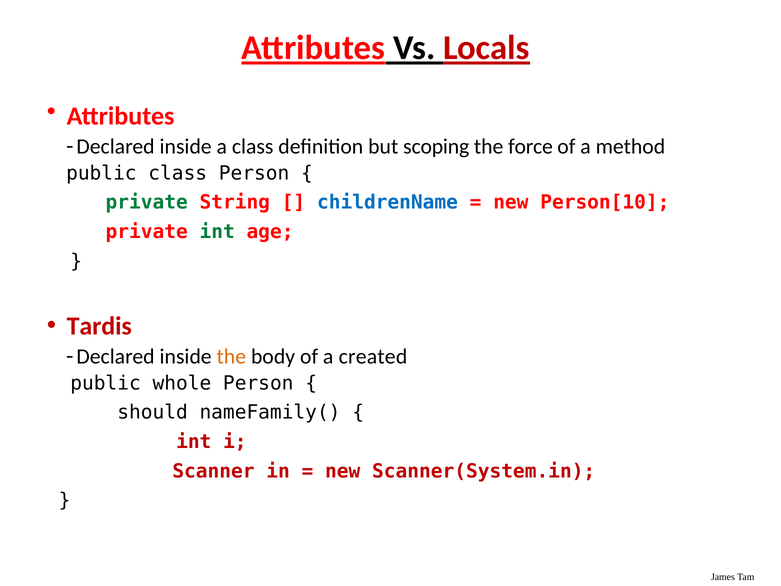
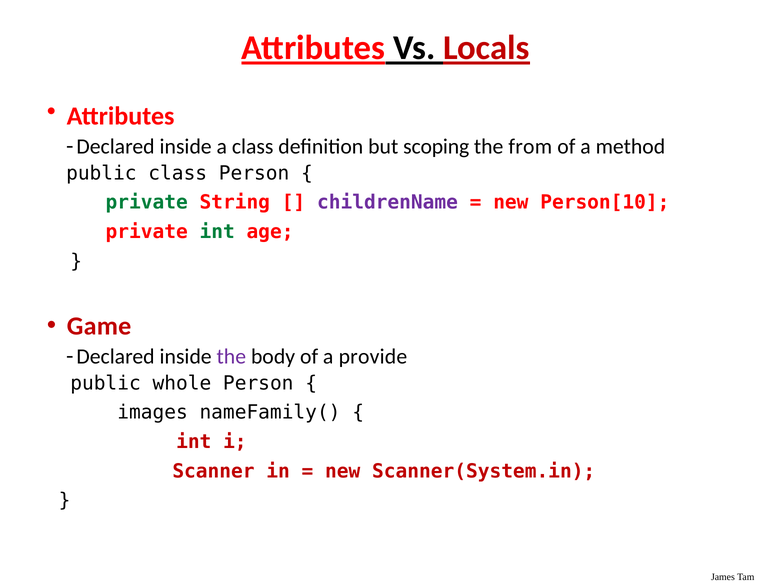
force: force -> from
childrenName colour: blue -> purple
Tardis: Tardis -> Game
the at (231, 356) colour: orange -> purple
created: created -> provide
should: should -> images
